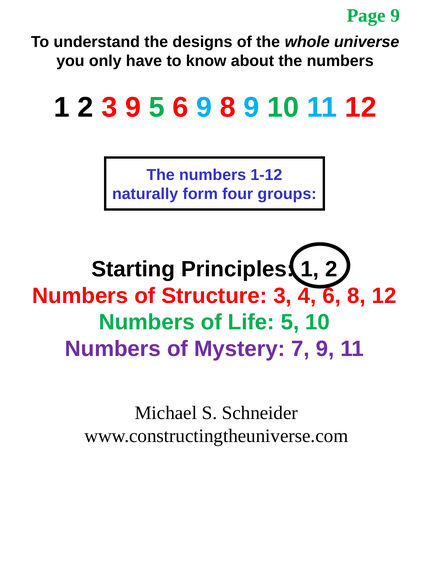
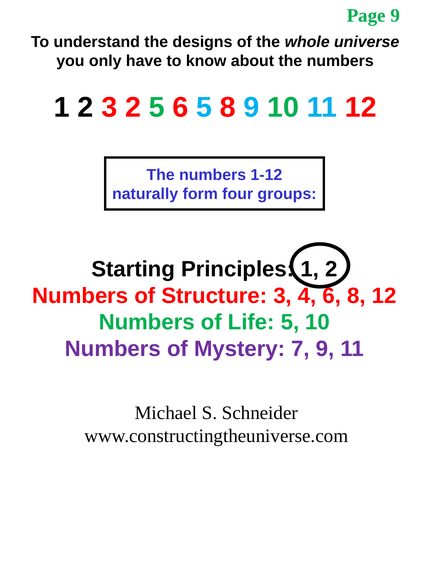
3 9: 9 -> 2
6 9: 9 -> 5
